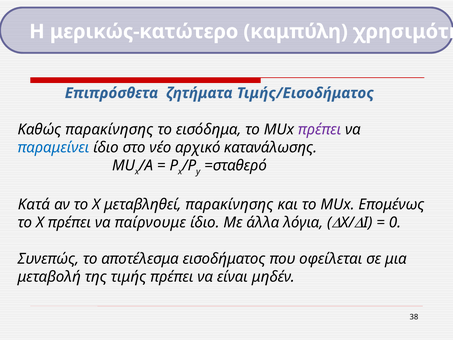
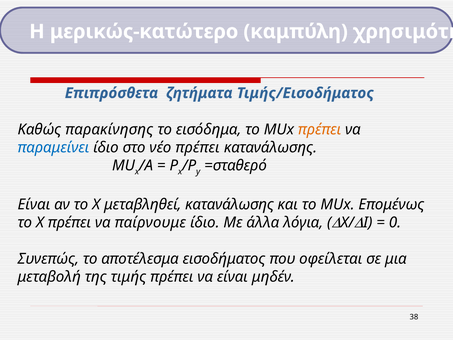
πρέπει at (320, 129) colour: purple -> orange
νέο αρχικό: αρχικό -> πρέπει
Κατά at (34, 204): Κατά -> Είναι
μεταβληθεί παρακίνησης: παρακίνησης -> κατανάλωσης
